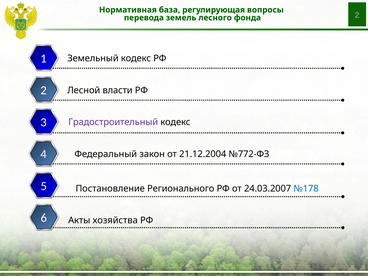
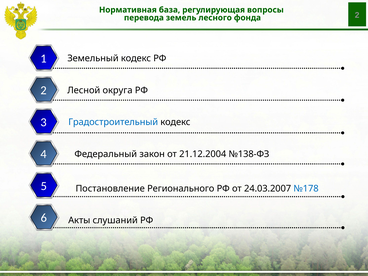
власти: власти -> округа
Градостроительный colour: purple -> blue
№772-ФЗ: №772-ФЗ -> №138-ФЗ
хозяйства: хозяйства -> слушаний
